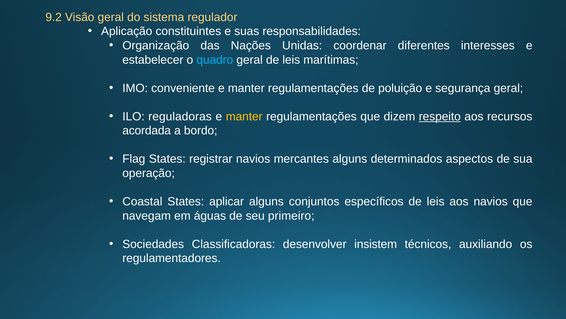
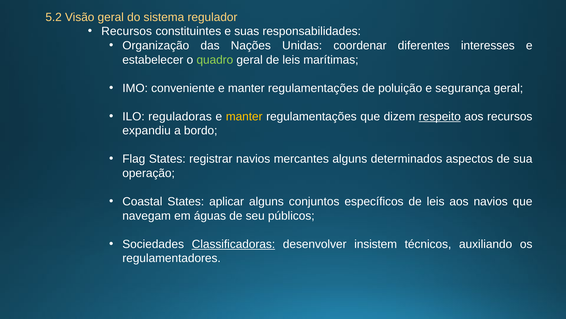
9.2: 9.2 -> 5.2
Aplicação at (127, 31): Aplicação -> Recursos
quadro colour: light blue -> light green
acordada: acordada -> expandiu
primeiro: primeiro -> públicos
Classificadoras underline: none -> present
